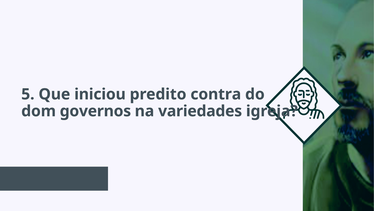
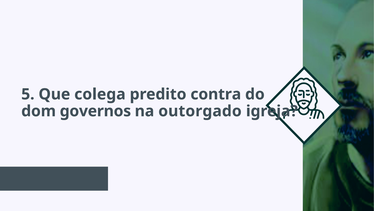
iniciou: iniciou -> colega
variedades: variedades -> outorgado
